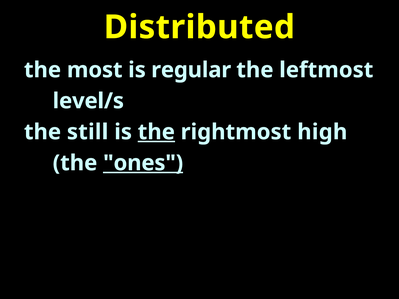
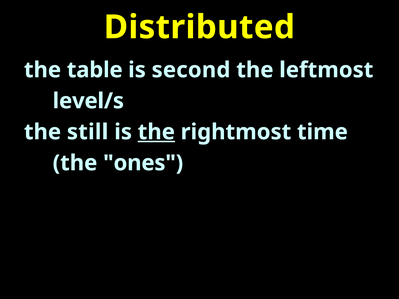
most: most -> table
regular: regular -> second
high: high -> time
ones underline: present -> none
